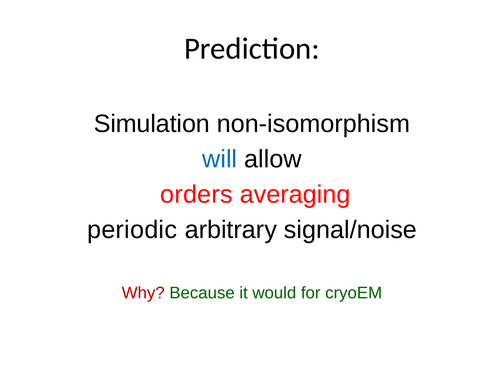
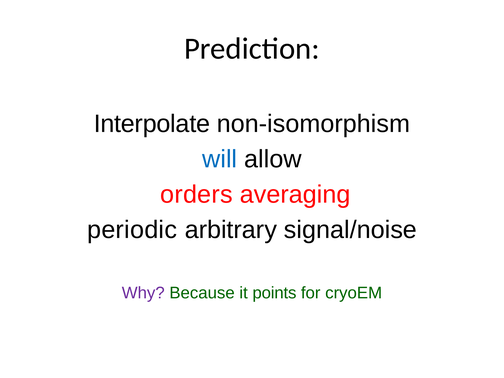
Simulation: Simulation -> Interpolate
Why colour: red -> purple
would: would -> points
